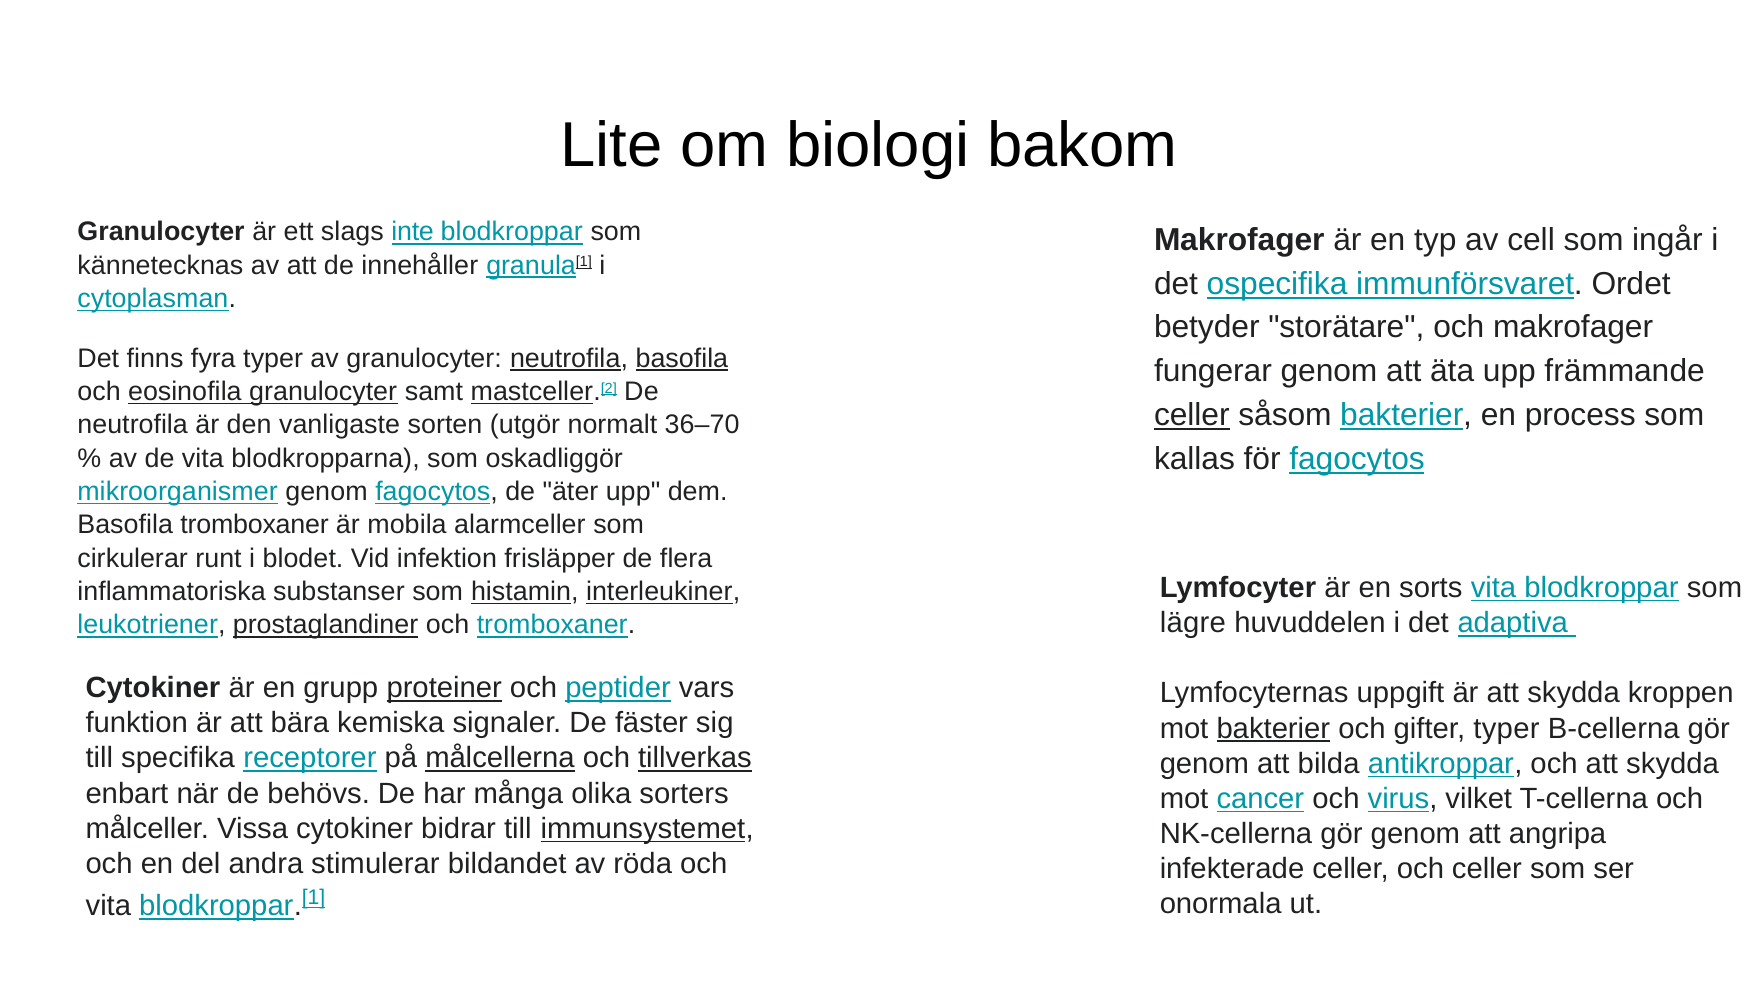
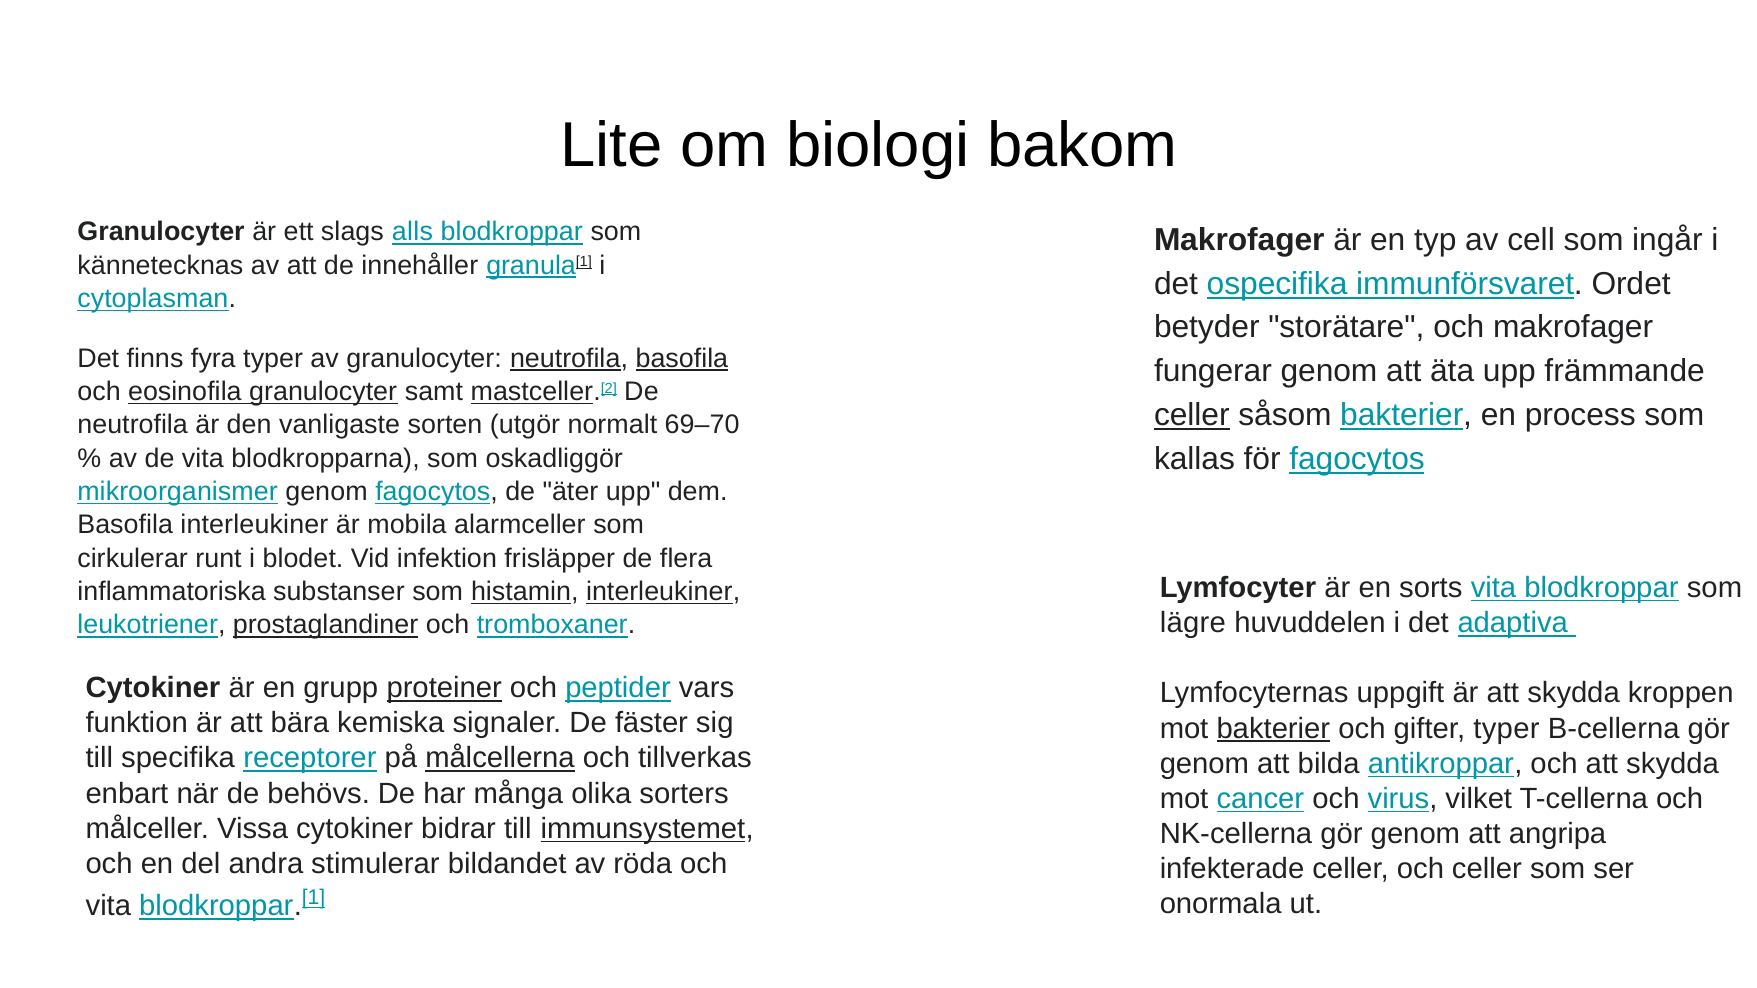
inte: inte -> alls
36–70: 36–70 -> 69–70
Basofila tromboxaner: tromboxaner -> interleukiner
tillverkas underline: present -> none
